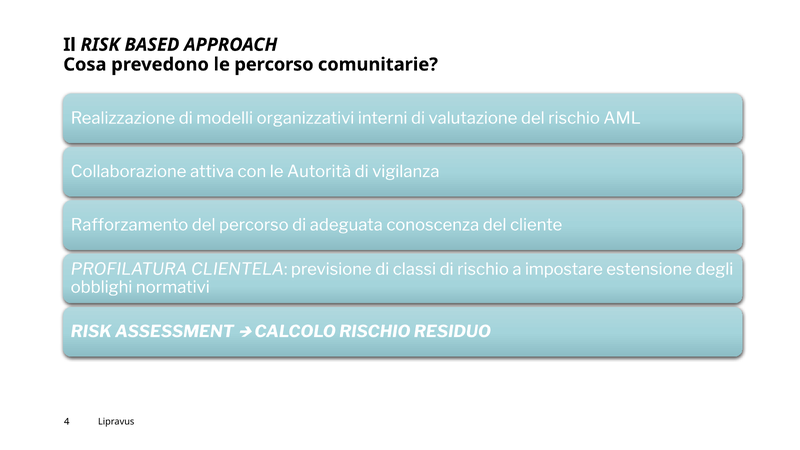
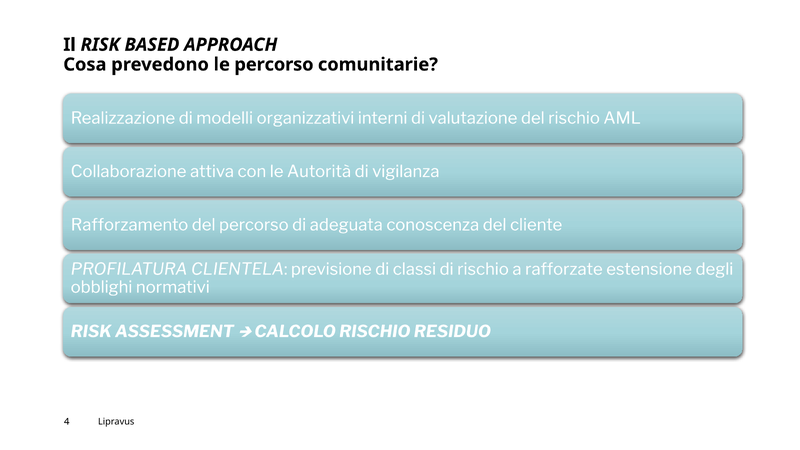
impostare: impostare -> rafforzate
